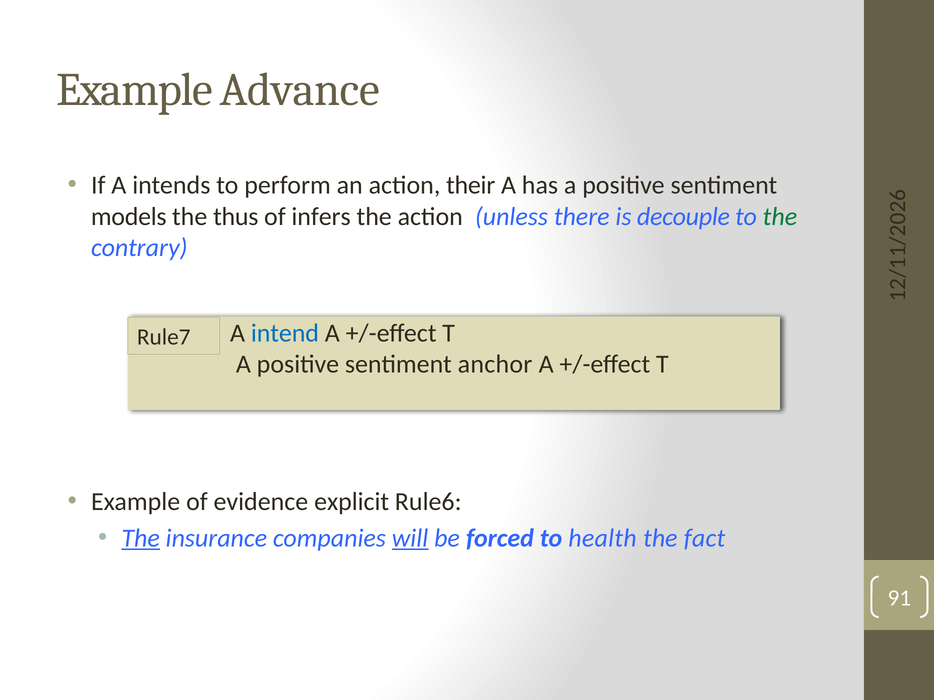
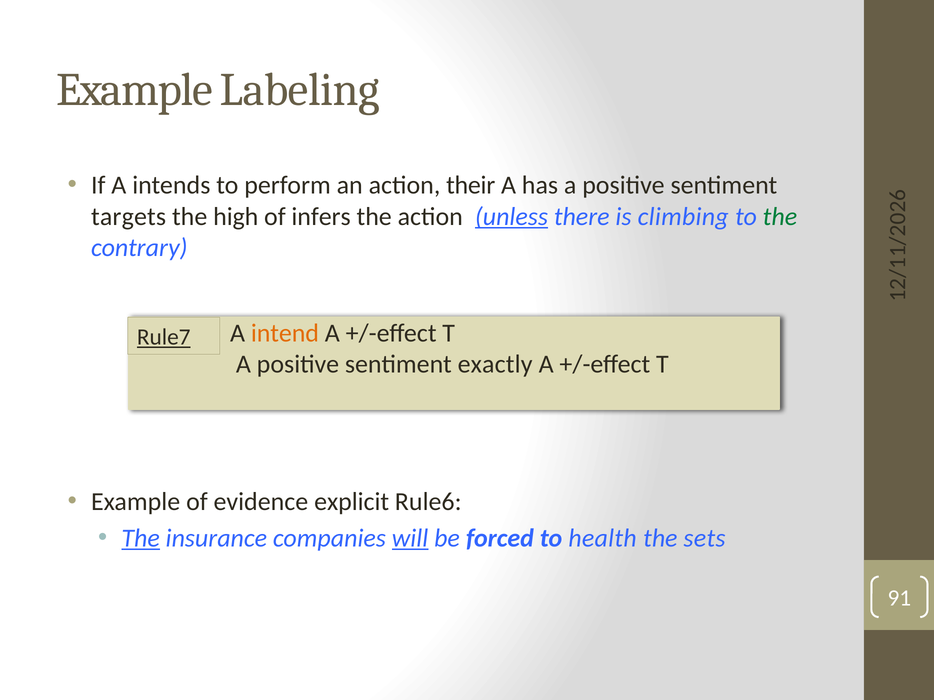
Advance: Advance -> Labeling
models: models -> targets
thus: thus -> high
unless underline: none -> present
decouple: decouple -> climbing
intend colour: blue -> orange
Rule7 underline: none -> present
anchor: anchor -> exactly
fact: fact -> sets
